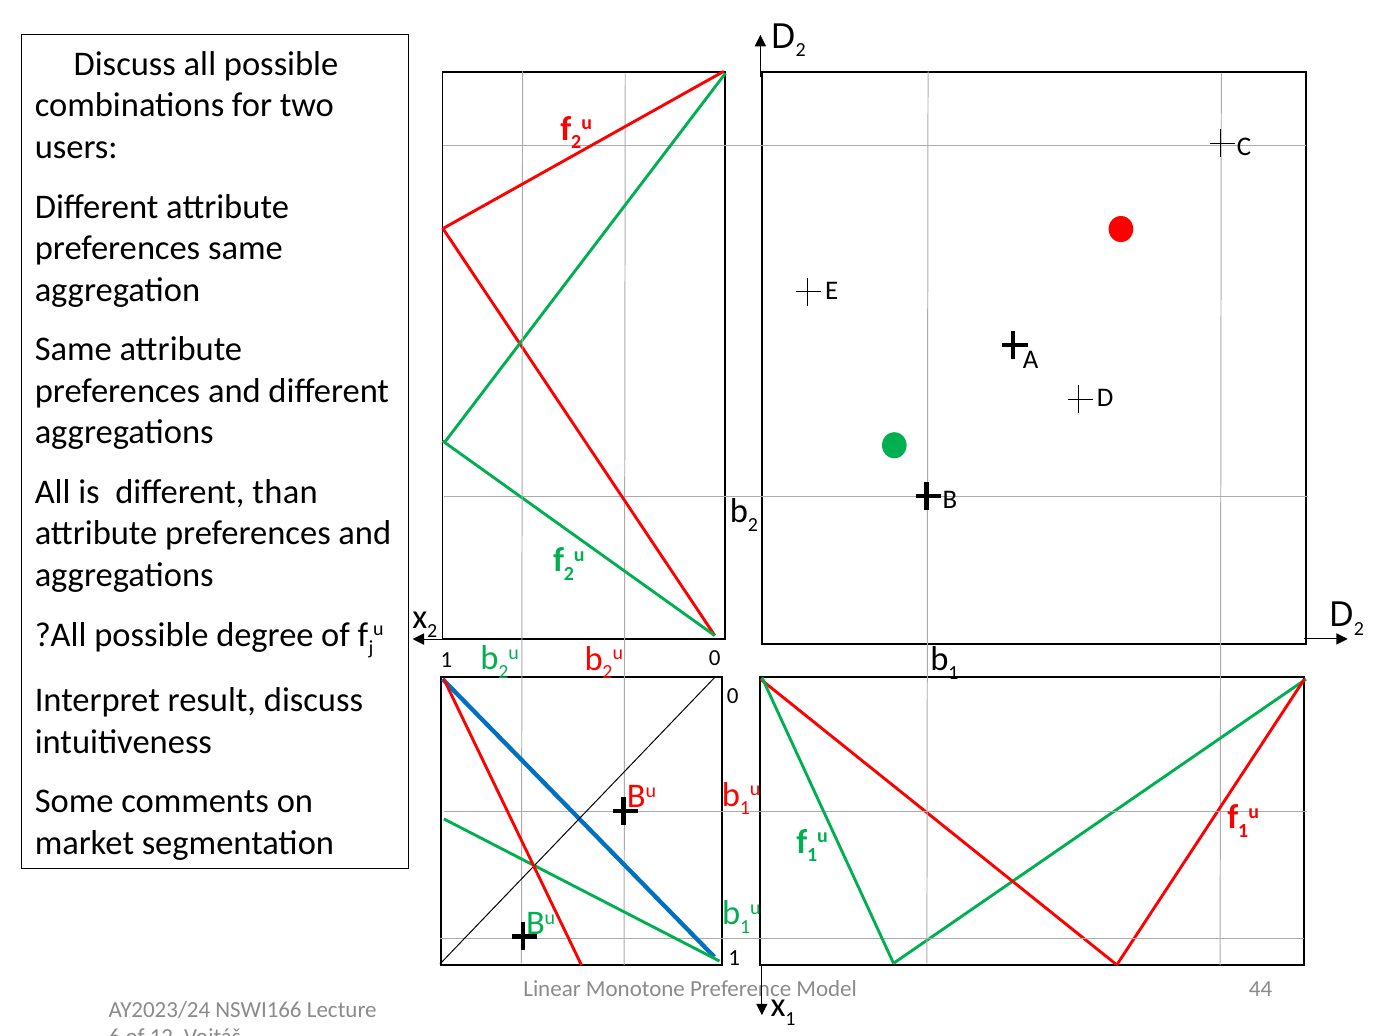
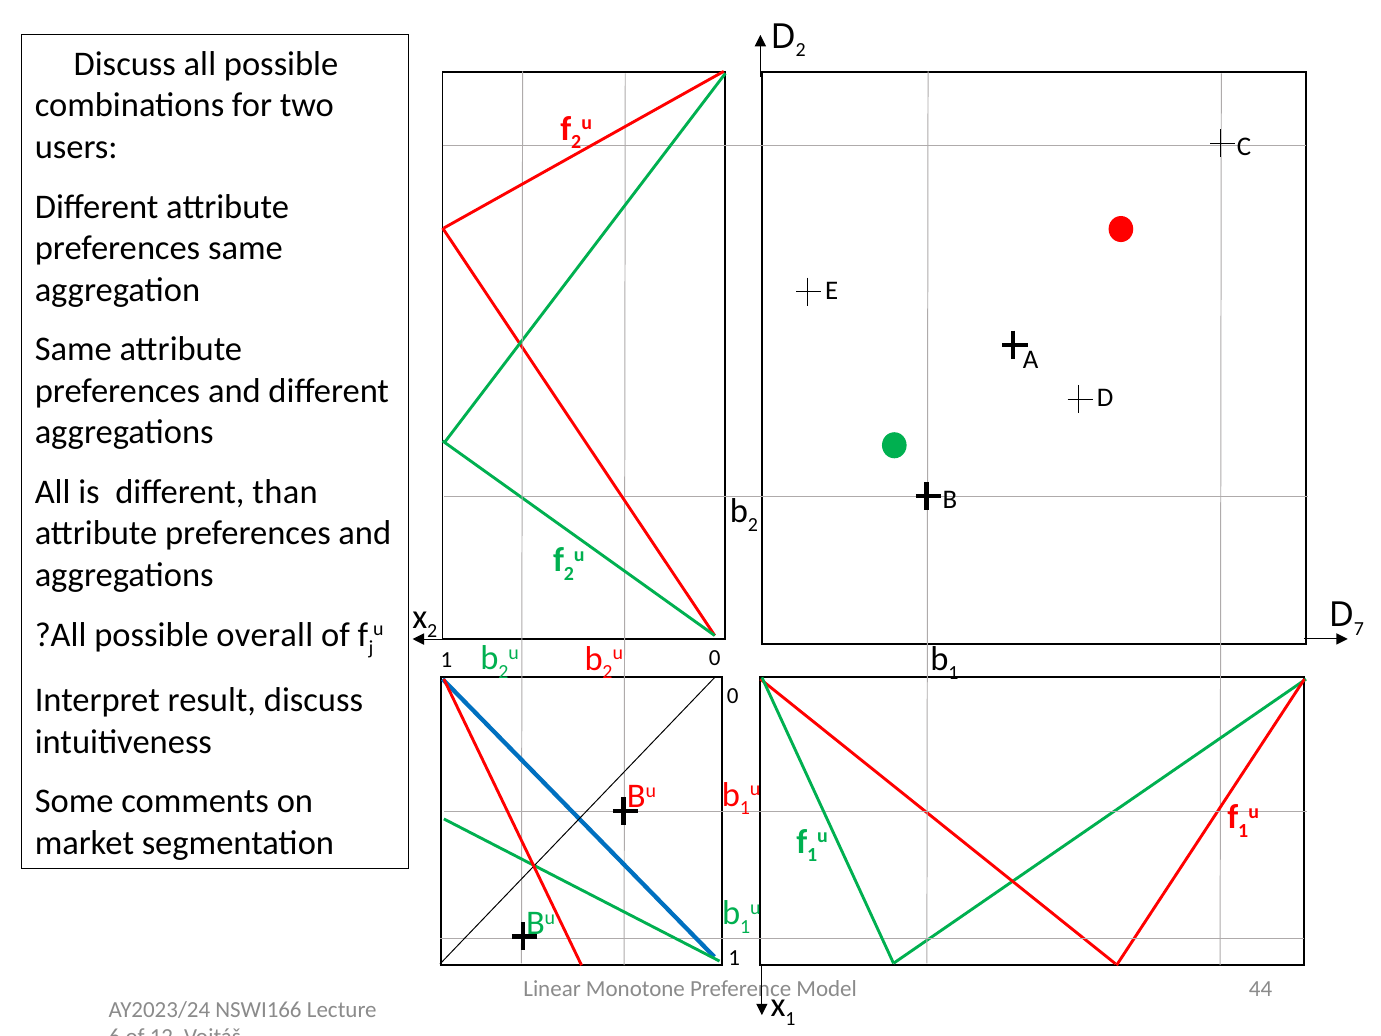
2 at (1359, 628): 2 -> 7
degree: degree -> overall
